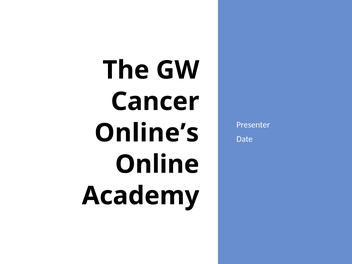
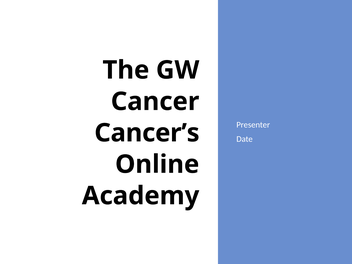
Online’s: Online’s -> Cancer’s
